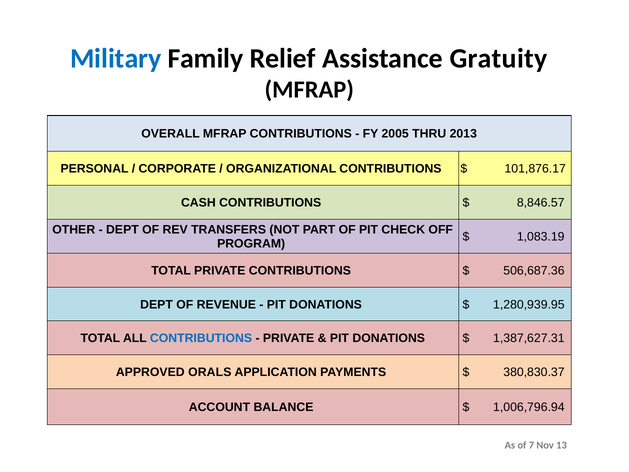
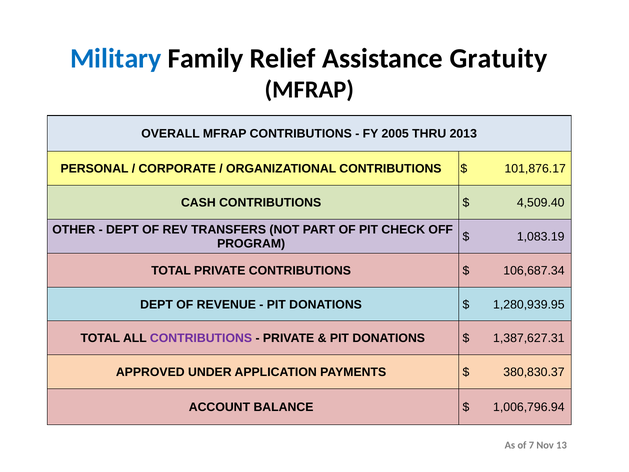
8,846.57: 8,846.57 -> 4,509.40
506,687.36: 506,687.36 -> 106,687.34
CONTRIBUTIONS at (201, 338) colour: blue -> purple
ORALS: ORALS -> UNDER
